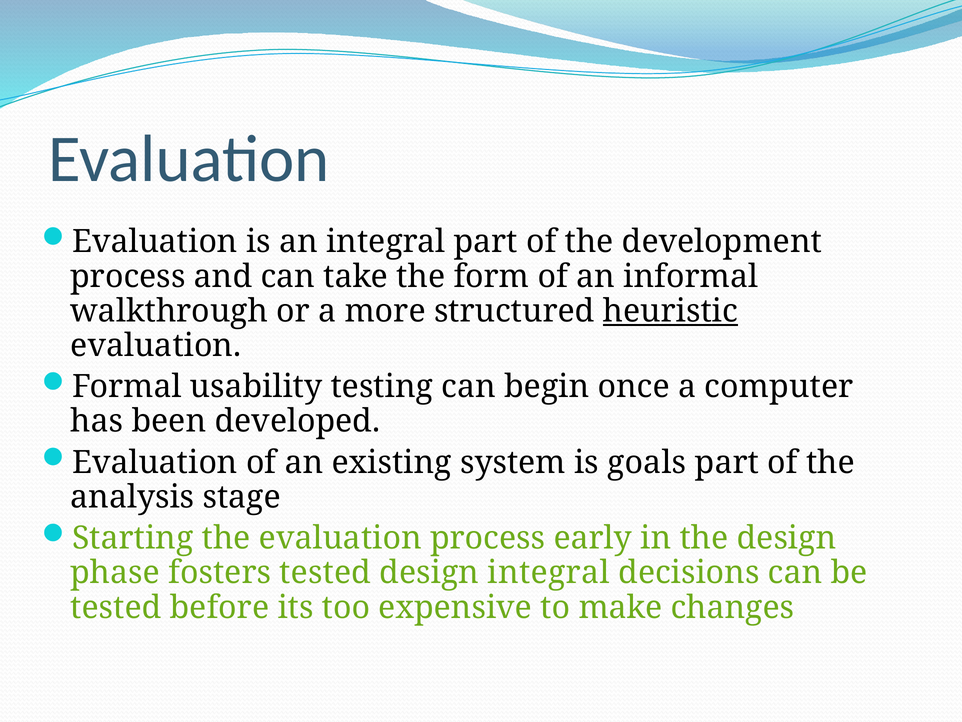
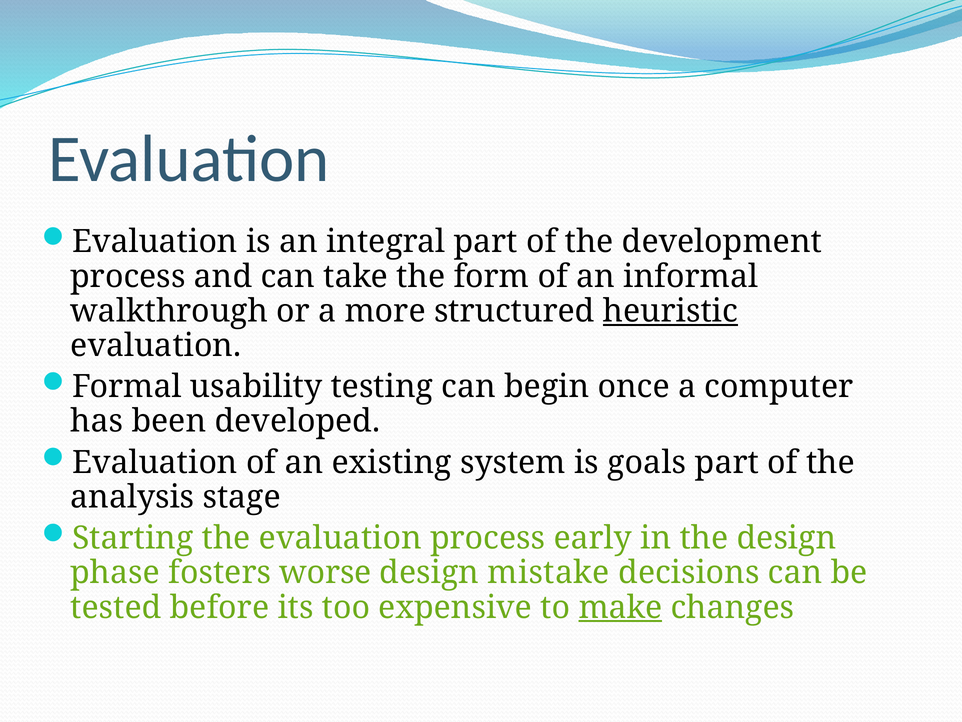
fosters tested: tested -> worse
design integral: integral -> mistake
make underline: none -> present
